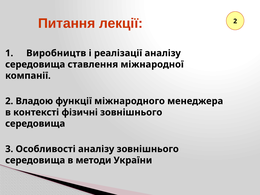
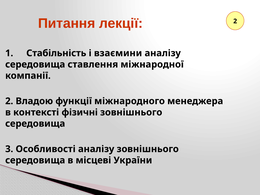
Виробництв: Виробництв -> Стабільність
реалізації: реалізації -> взаємини
методи: методи -> місцеві
